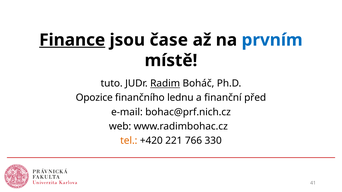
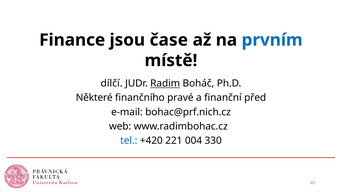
Finance underline: present -> none
tuto: tuto -> dílčí
Opozice: Opozice -> Některé
lednu: lednu -> pravé
tel colour: orange -> blue
766: 766 -> 004
